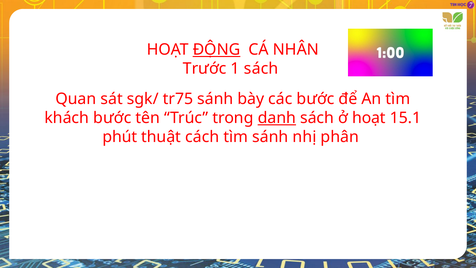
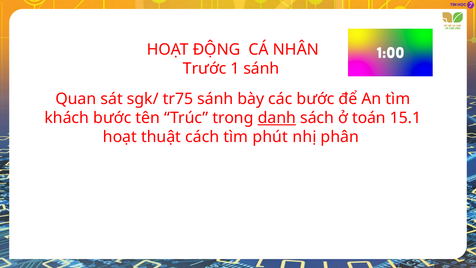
ĐỘNG underline: present -> none
1 sách: sách -> sánh
ở hoạt: hoạt -> toán
phút at (120, 137): phút -> hoạt
tìm sánh: sánh -> phút
